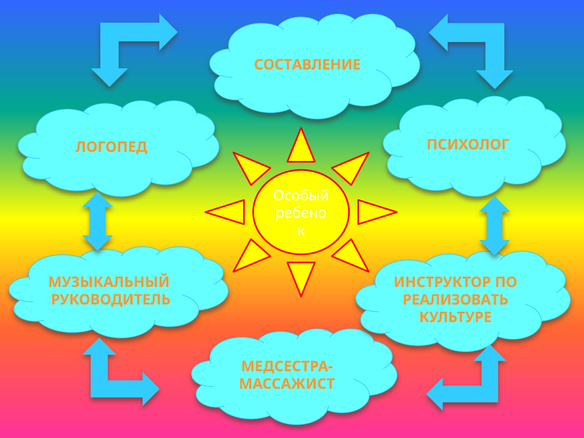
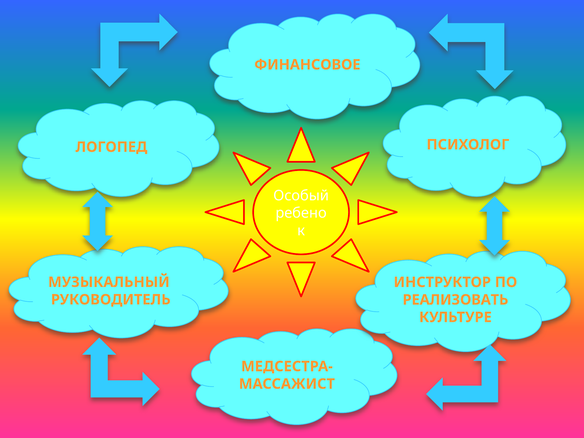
СОСТАВЛЕНИЕ: СОСТАВЛЕНИЕ -> ФИНАНСОВОЕ
